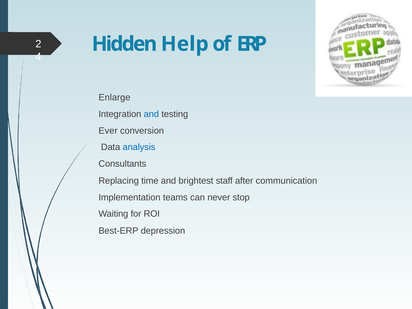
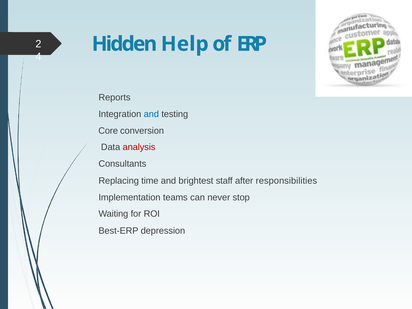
Enlarge: Enlarge -> Reports
Ever: Ever -> Core
analysis colour: blue -> red
communication: communication -> responsibilities
